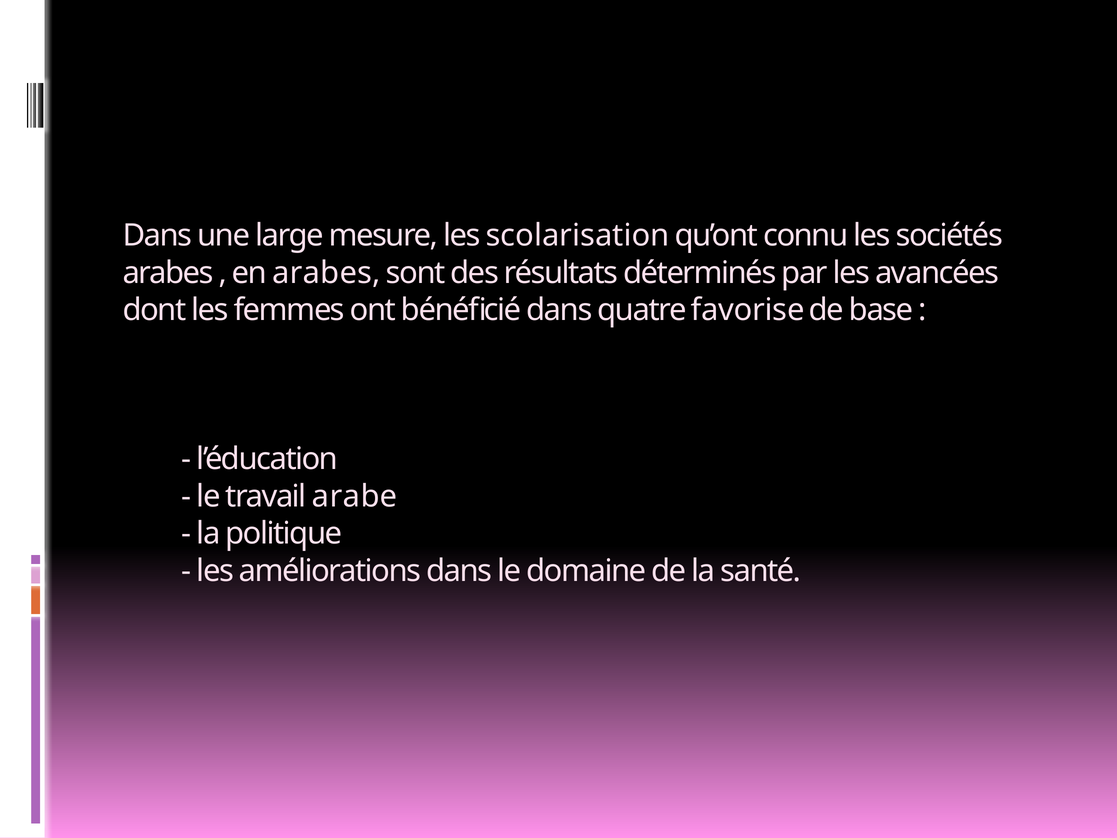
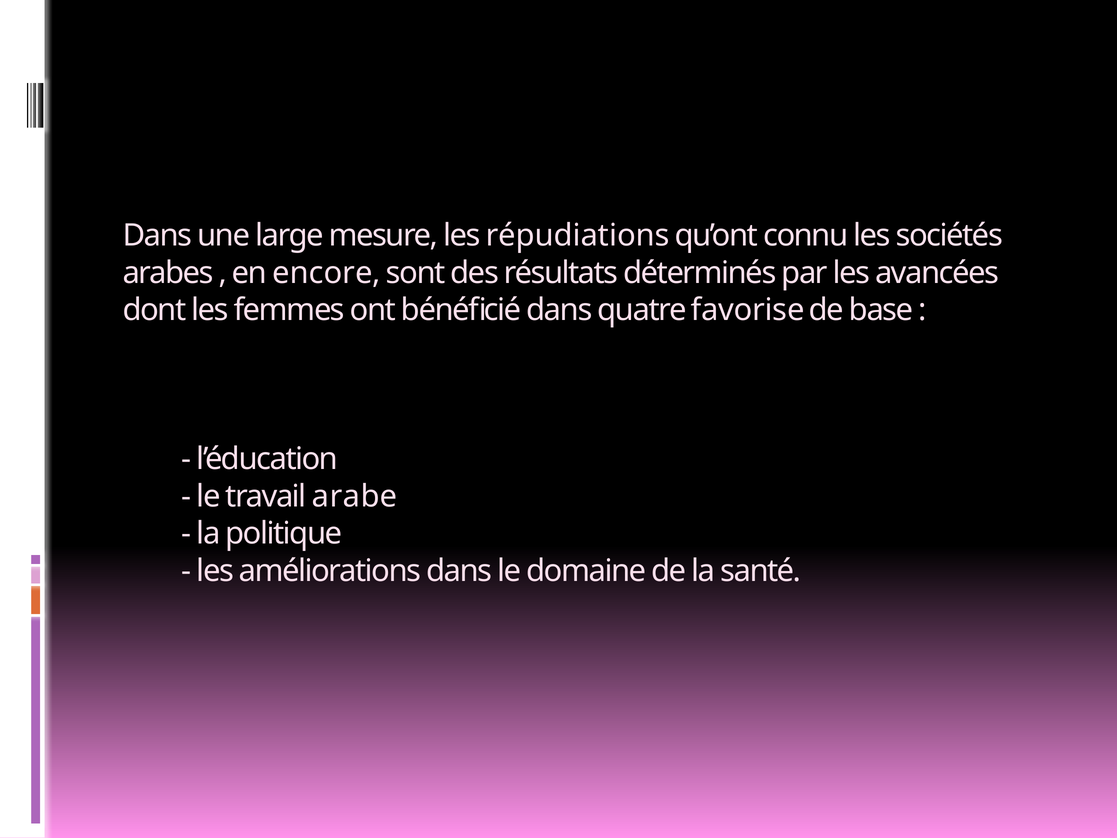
scolarisation: scolarisation -> répudiations
en arabes: arabes -> encore
